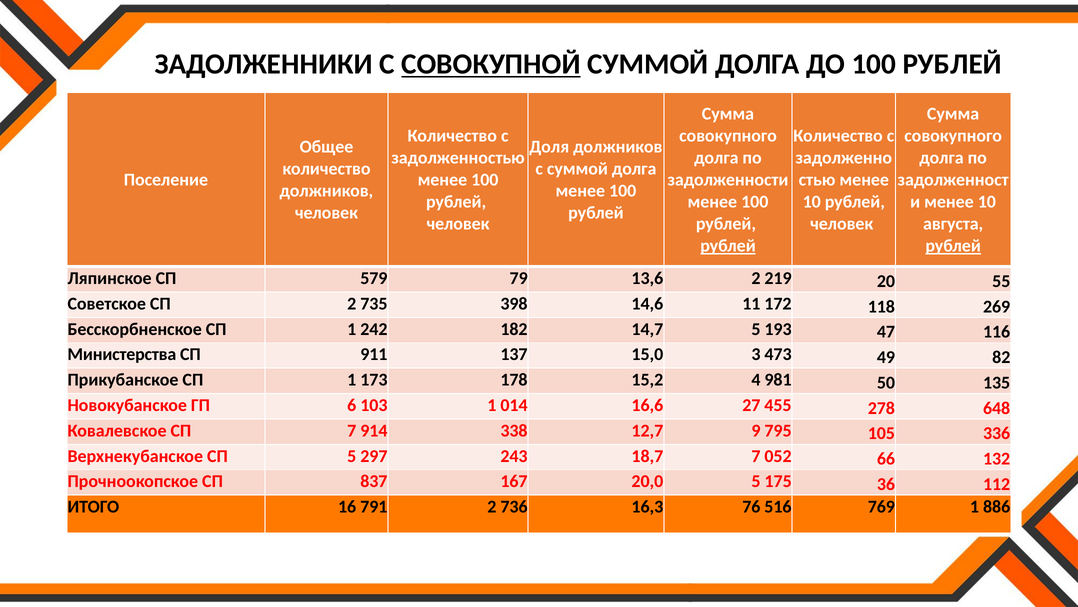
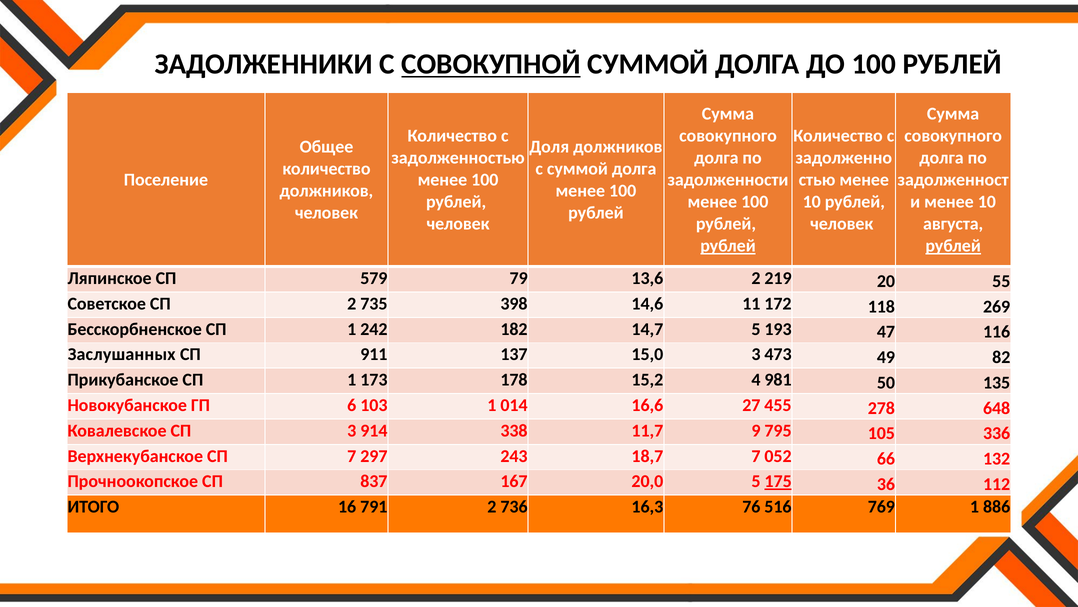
Министерства: Министерства -> Заслушанных
СП 7: 7 -> 3
12,7: 12,7 -> 11,7
СП 5: 5 -> 7
175 underline: none -> present
